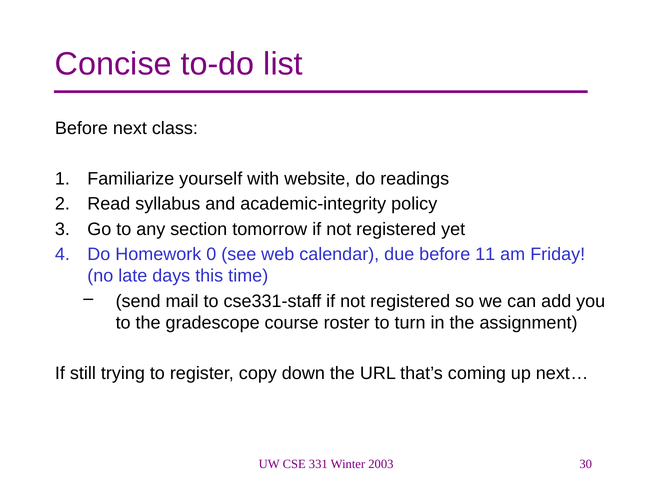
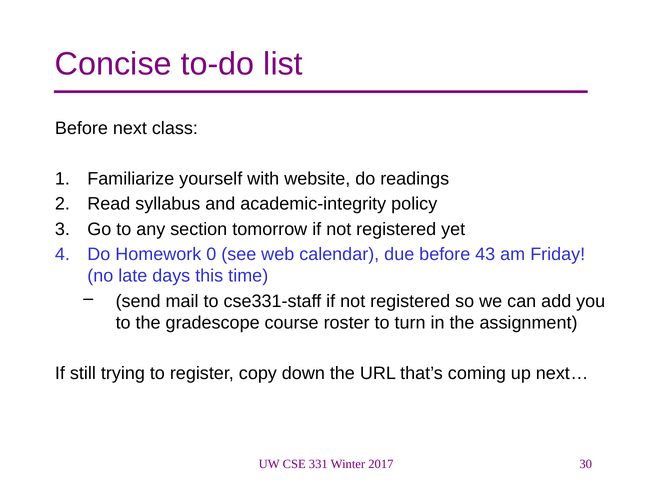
11: 11 -> 43
2003: 2003 -> 2017
